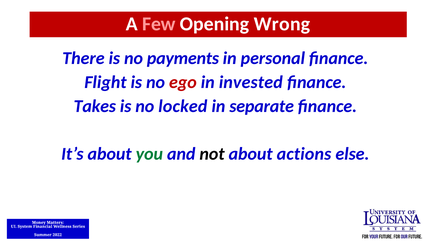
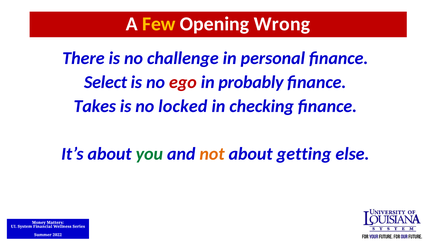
Few colour: pink -> yellow
payments: payments -> challenge
Flight: Flight -> Select
invested: invested -> probably
separate: separate -> checking
not colour: black -> orange
actions: actions -> getting
